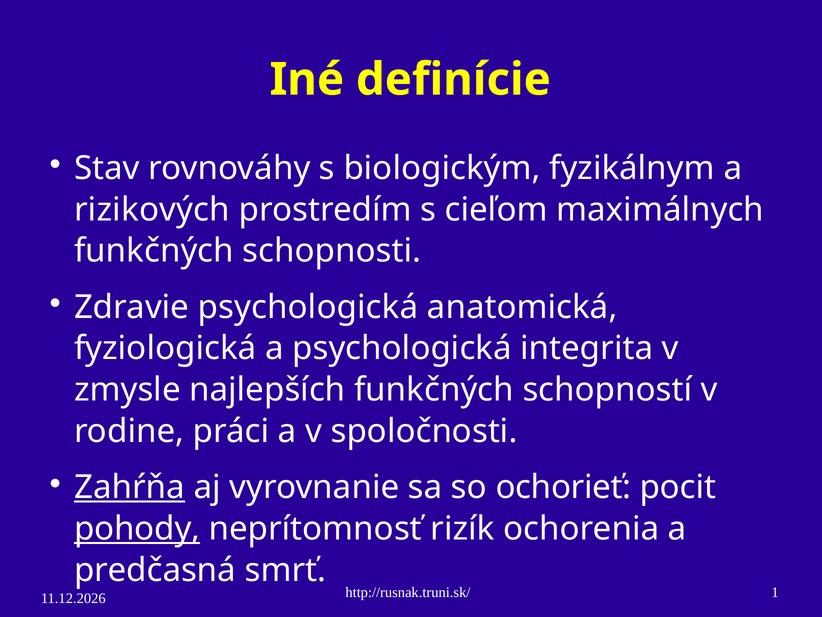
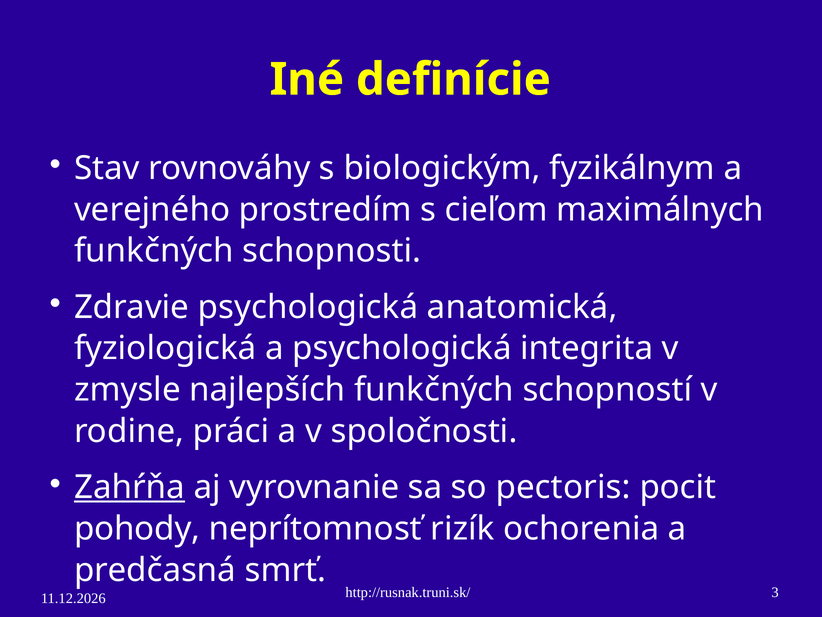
rizikových: rizikových -> verejného
ochorieť: ochorieť -> pectoris
pohody underline: present -> none
1: 1 -> 3
